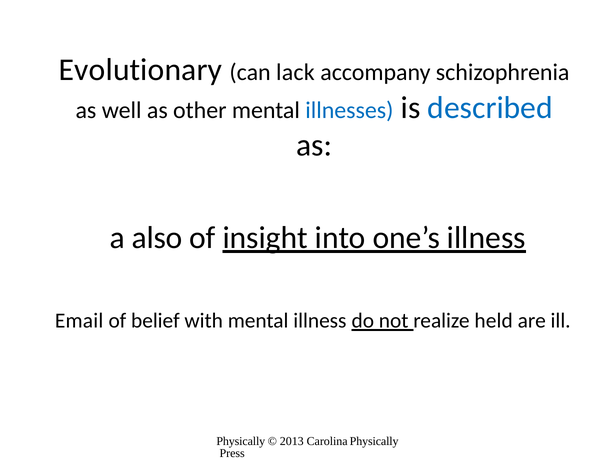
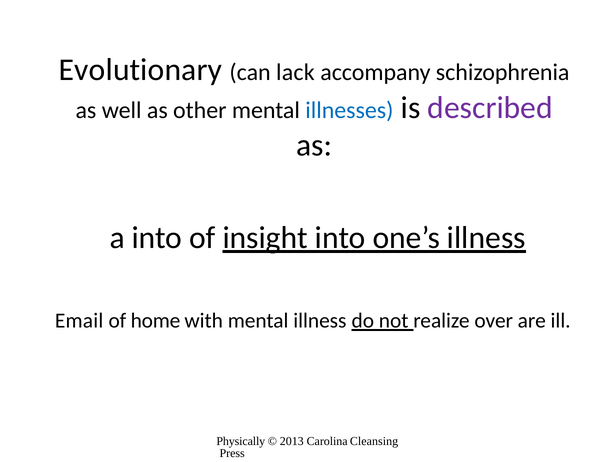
described colour: blue -> purple
a also: also -> into
belief: belief -> home
held: held -> over
Carolina Physically: Physically -> Cleansing
